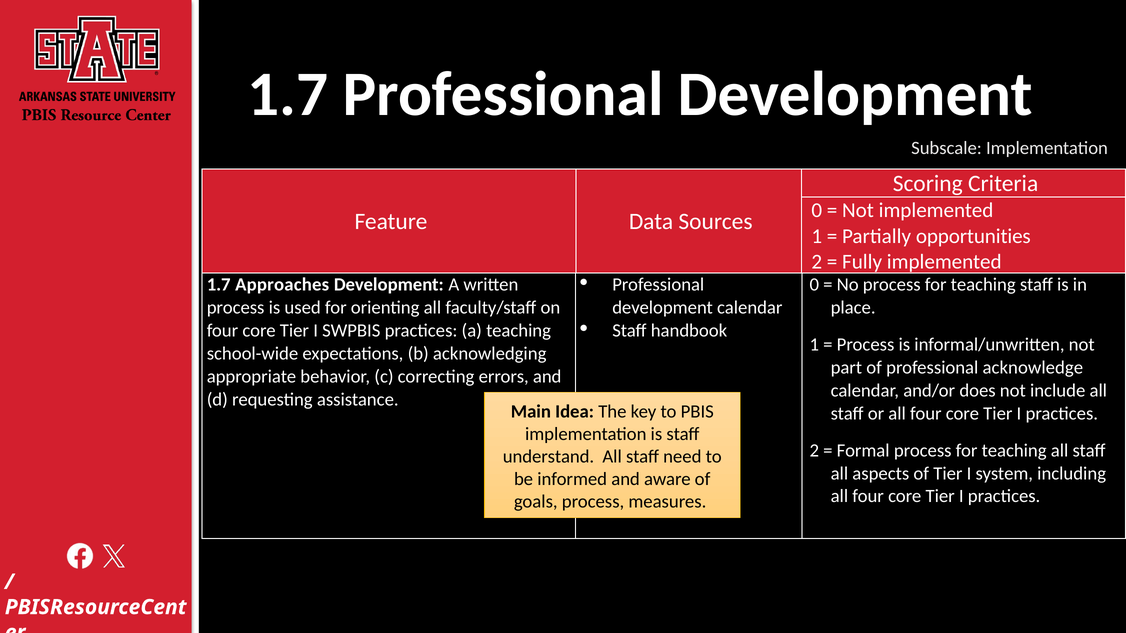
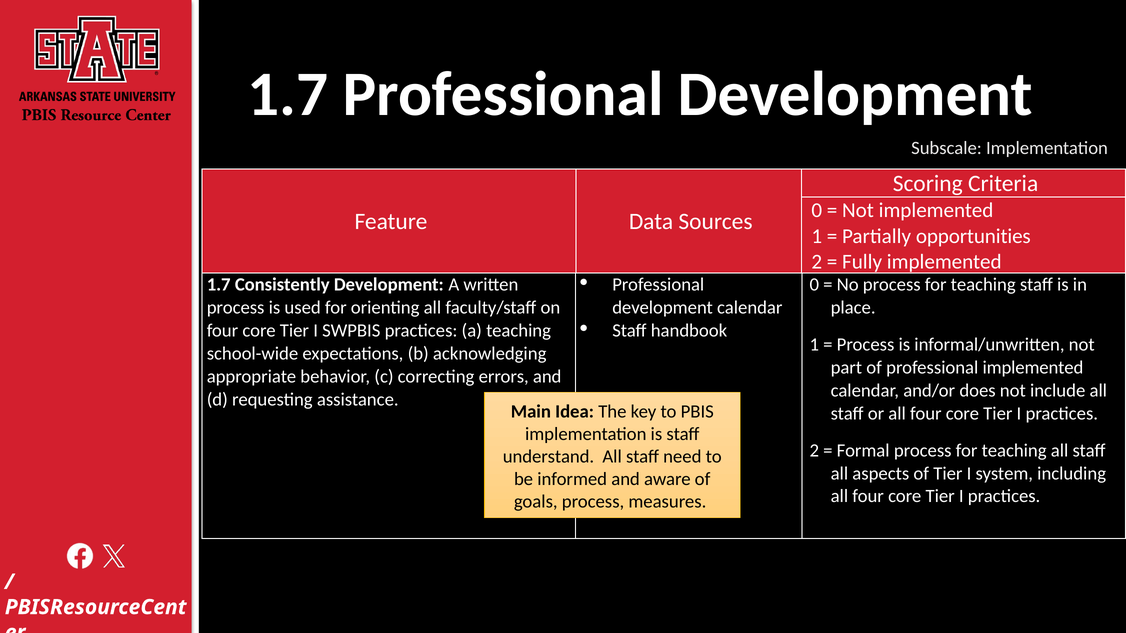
Approaches: Approaches -> Consistently
professional acknowledge: acknowledge -> implemented
